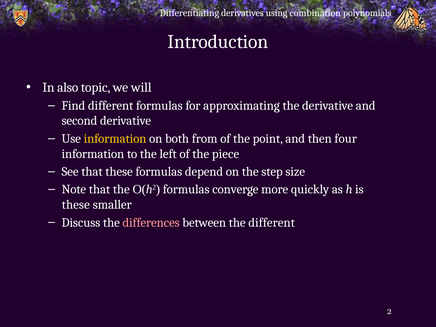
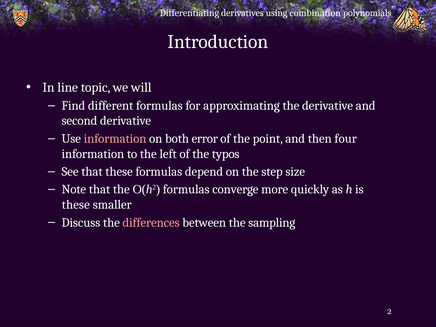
also: also -> line
information at (115, 139) colour: yellow -> pink
from: from -> error
piece: piece -> typos
the different: different -> sampling
